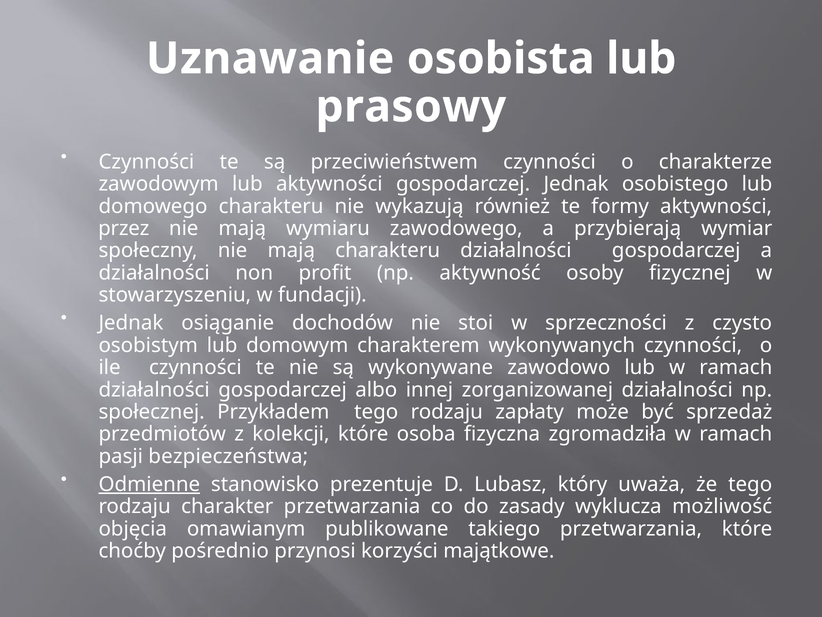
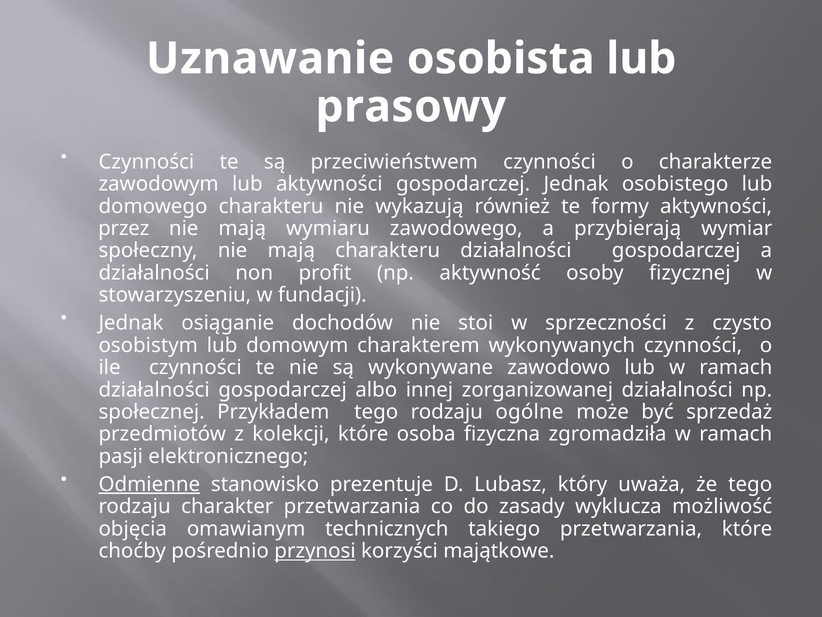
zapłaty: zapłaty -> ogólne
bezpieczeństwa: bezpieczeństwa -> elektronicznego
publikowane: publikowane -> technicznych
przynosi underline: none -> present
